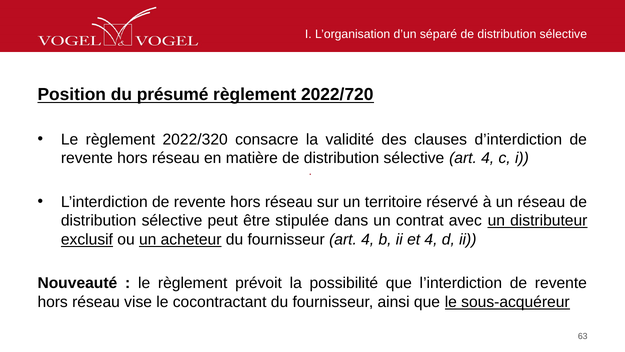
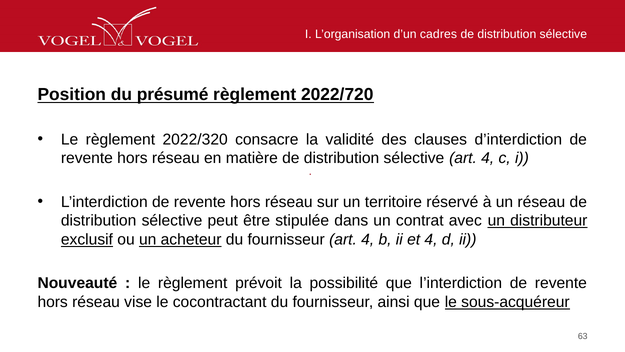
séparé: séparé -> cadres
